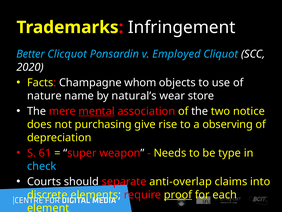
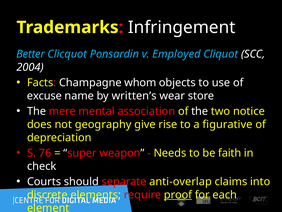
2020: 2020 -> 2004
nature: nature -> excuse
natural’s: natural’s -> written’s
mental underline: present -> none
purchasing: purchasing -> geography
observing: observing -> figurative
61: 61 -> 76
type: type -> faith
check colour: light blue -> white
